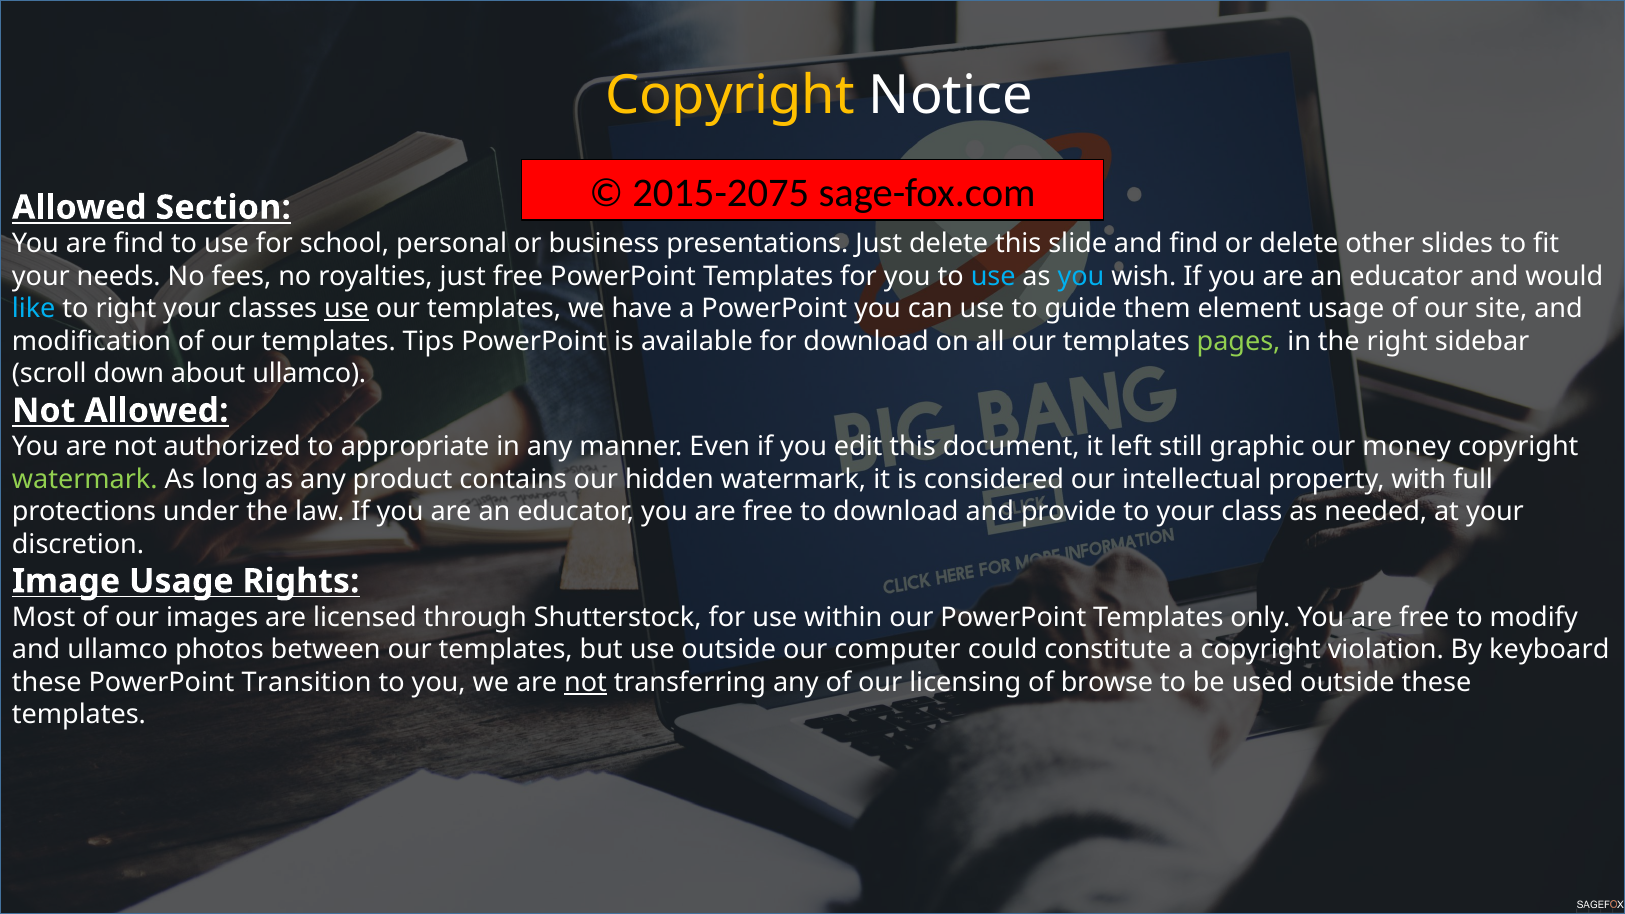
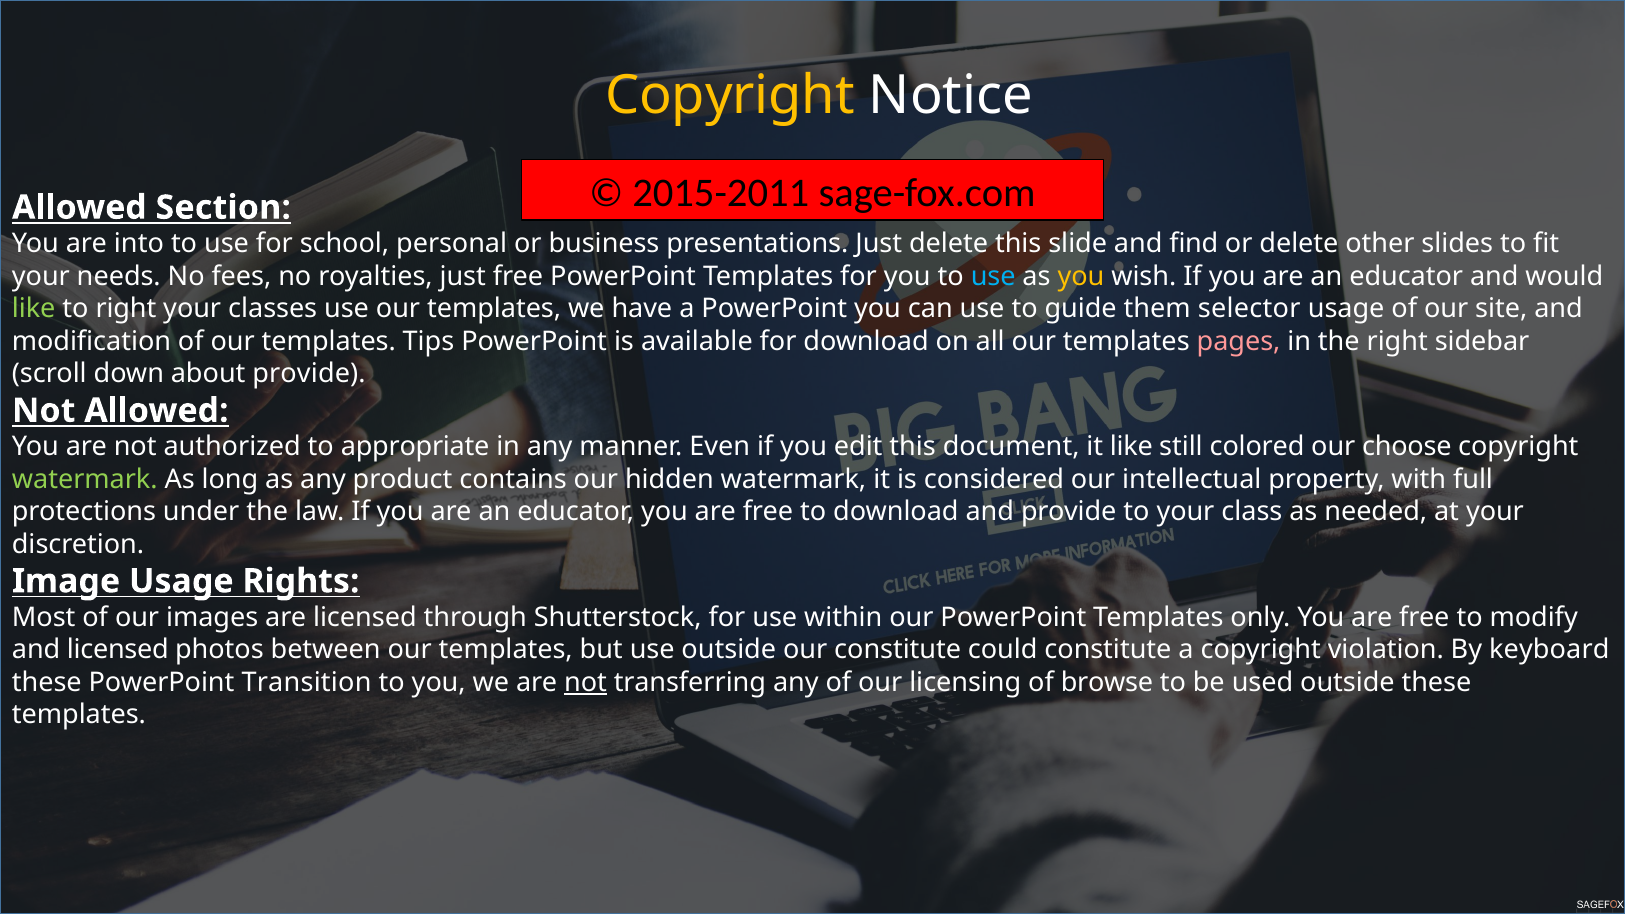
2015-2075: 2015-2075 -> 2015-2011
are find: find -> into
you at (1081, 276) colour: light blue -> yellow
like at (34, 309) colour: light blue -> light green
use at (347, 309) underline: present -> none
element: element -> selector
pages colour: light green -> pink
about ullamco: ullamco -> provide
it left: left -> like
graphic: graphic -> colored
money: money -> choose
and ullamco: ullamco -> licensed
our computer: computer -> constitute
